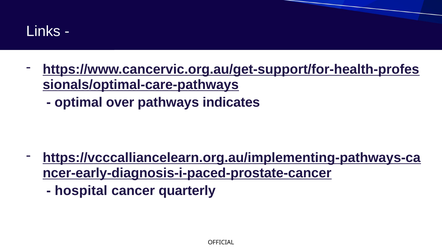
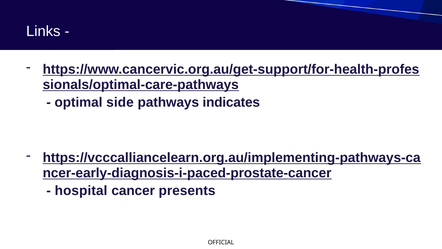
over: over -> side
quarterly: quarterly -> presents
